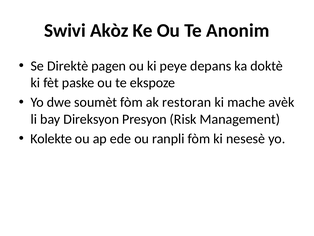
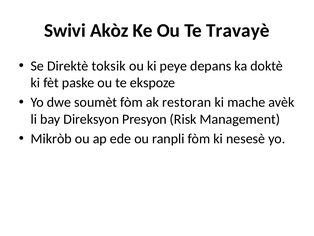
Anonim: Anonim -> Travayè
pagen: pagen -> toksik
Kolekte: Kolekte -> Mikròb
